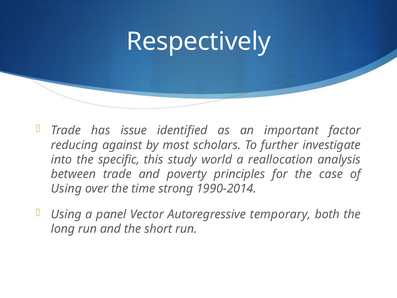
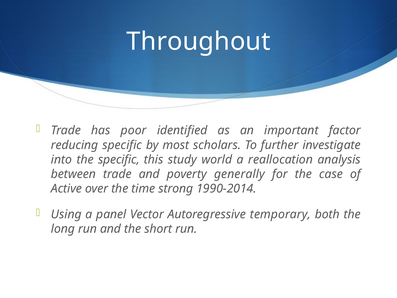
Respectively: Respectively -> Throughout
issue: issue -> poor
reducing against: against -> specific
principles: principles -> generally
Using at (66, 189): Using -> Active
